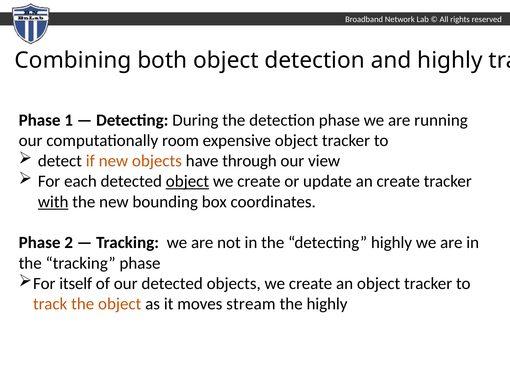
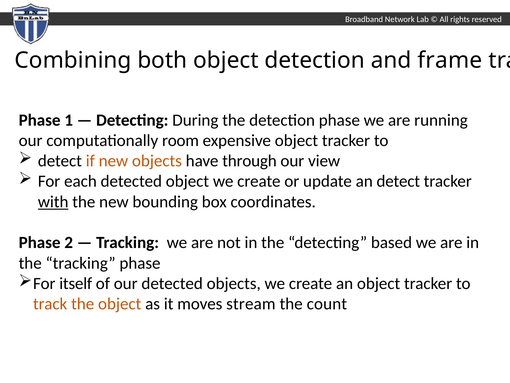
and highly: highly -> frame
object at (187, 181) underline: present -> none
an create: create -> detect
detecting highly: highly -> based
the highly: highly -> count
